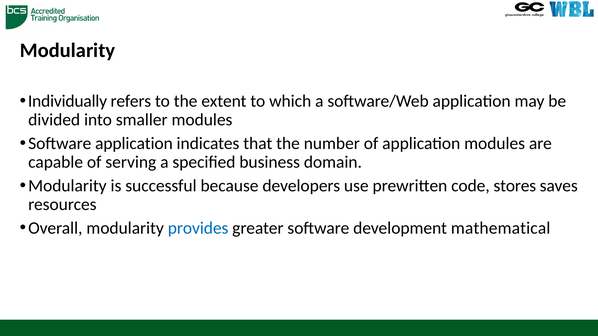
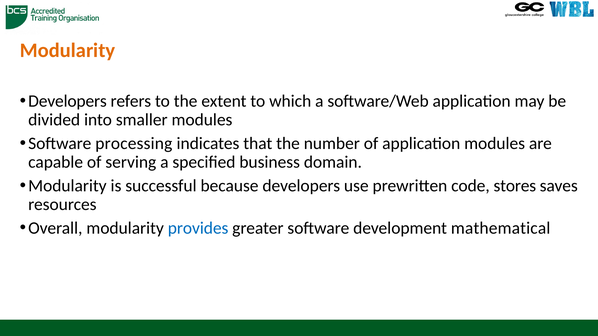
Modularity at (68, 50) colour: black -> orange
Individually at (68, 101): Individually -> Developers
Software application: application -> processing
